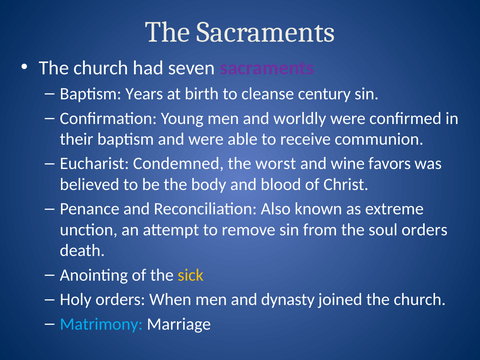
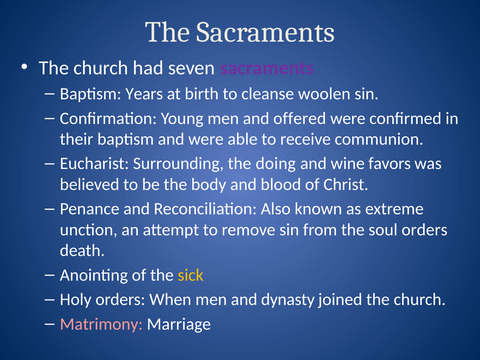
century: century -> woolen
worldly: worldly -> offered
Condemned: Condemned -> Surrounding
worst: worst -> doing
Matrimony colour: light blue -> pink
